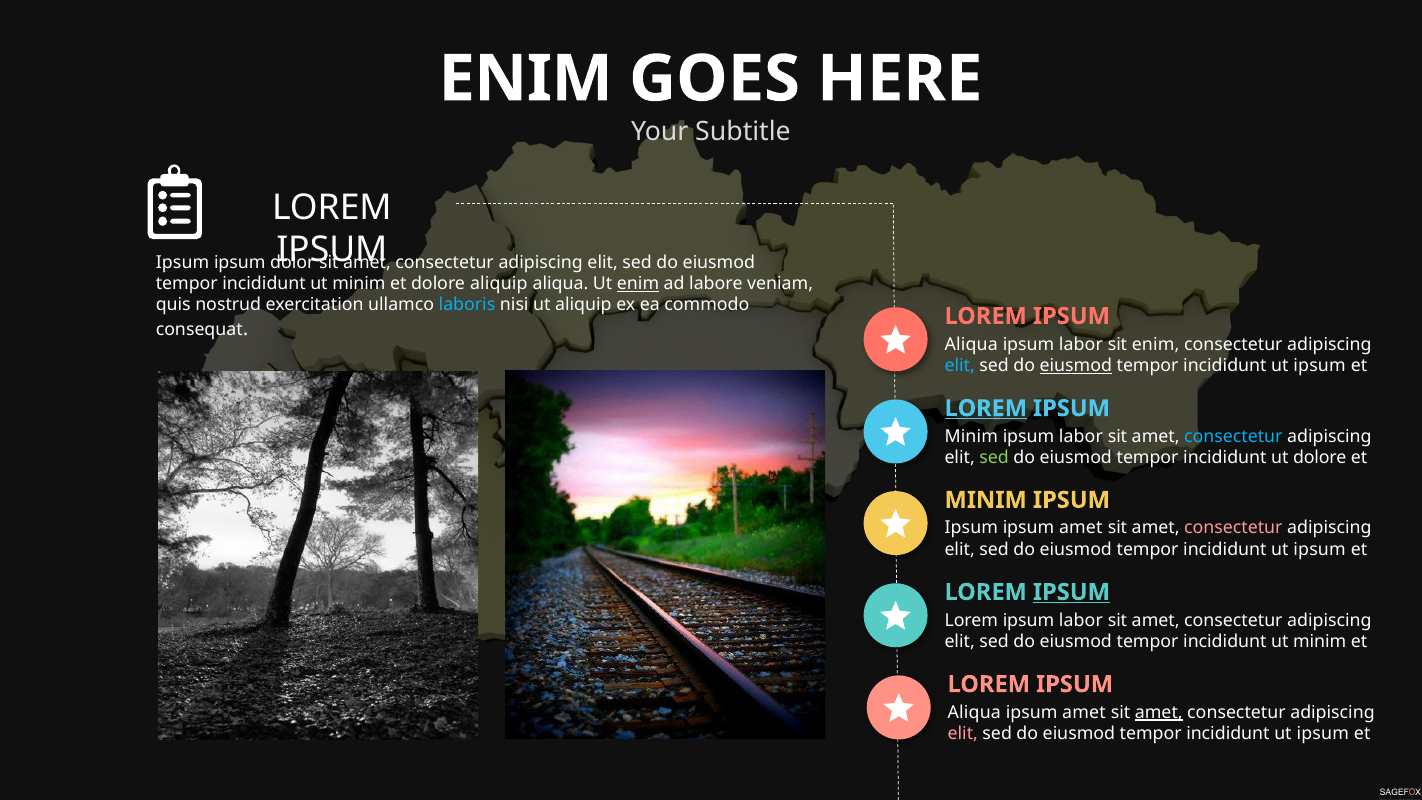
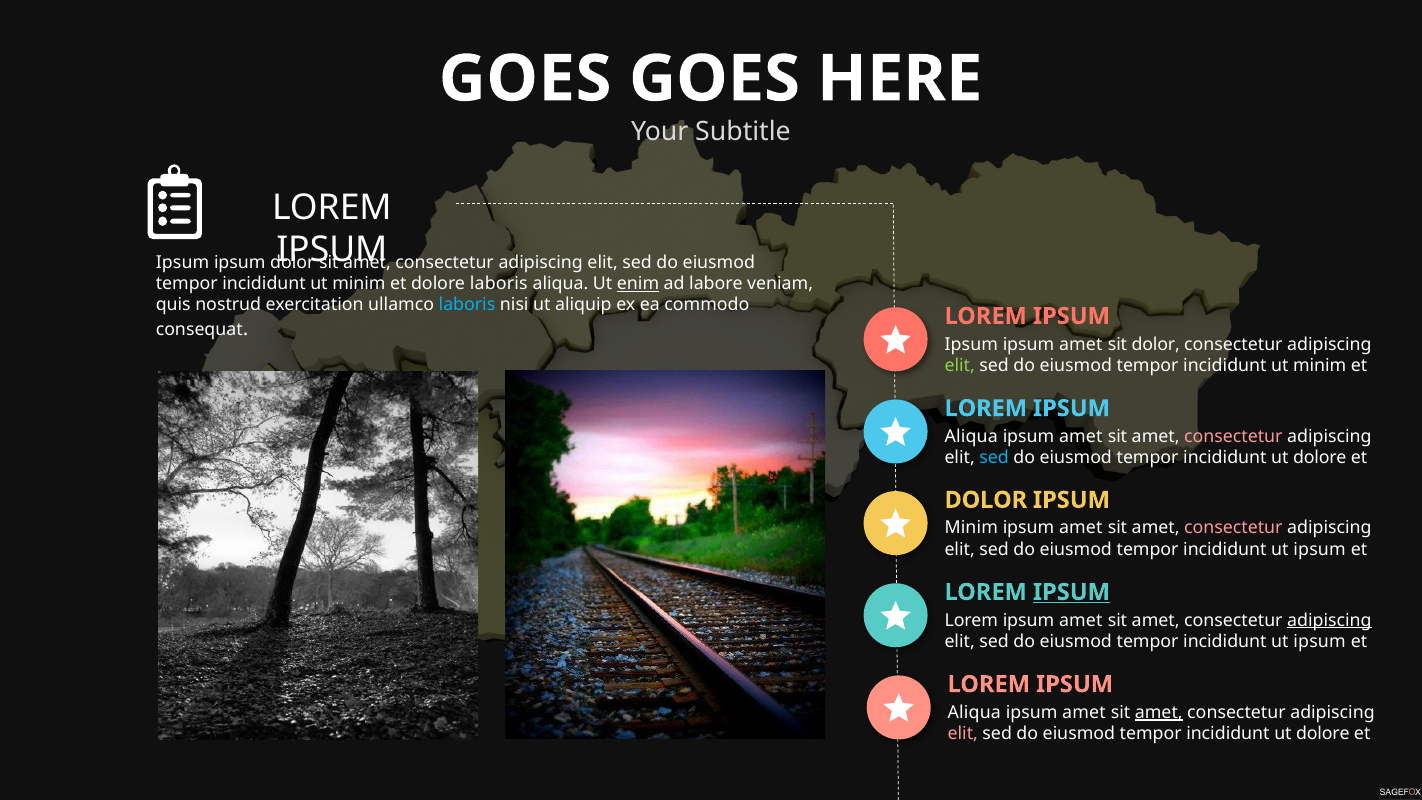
ENIM at (526, 79): ENIM -> GOES
dolore aliquip: aliquip -> laboris
Aliqua at (971, 344): Aliqua -> Ipsum
labor at (1081, 344): labor -> amet
sit enim: enim -> dolor
elit at (960, 365) colour: light blue -> light green
eiusmod at (1076, 365) underline: present -> none
ipsum at (1320, 365): ipsum -> minim
LOREM at (986, 408) underline: present -> none
Minim at (971, 436): Minim -> Aliqua
labor at (1081, 436): labor -> amet
consectetur at (1233, 436) colour: light blue -> pink
sed at (994, 458) colour: light green -> light blue
MINIM at (986, 500): MINIM -> DOLOR
Ipsum at (971, 528): Ipsum -> Minim
Lorem ipsum labor: labor -> amet
adipiscing at (1329, 620) underline: none -> present
minim at (1320, 641): minim -> ipsum
ipsum at (1323, 734): ipsum -> dolore
